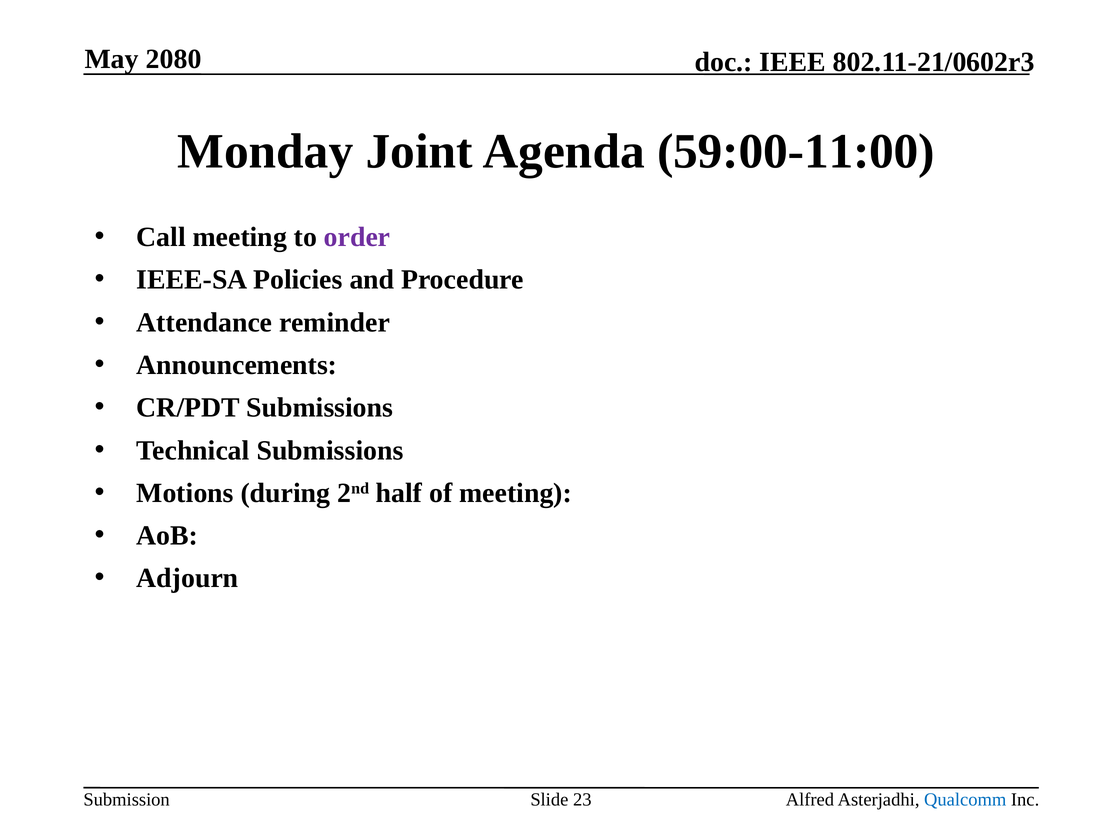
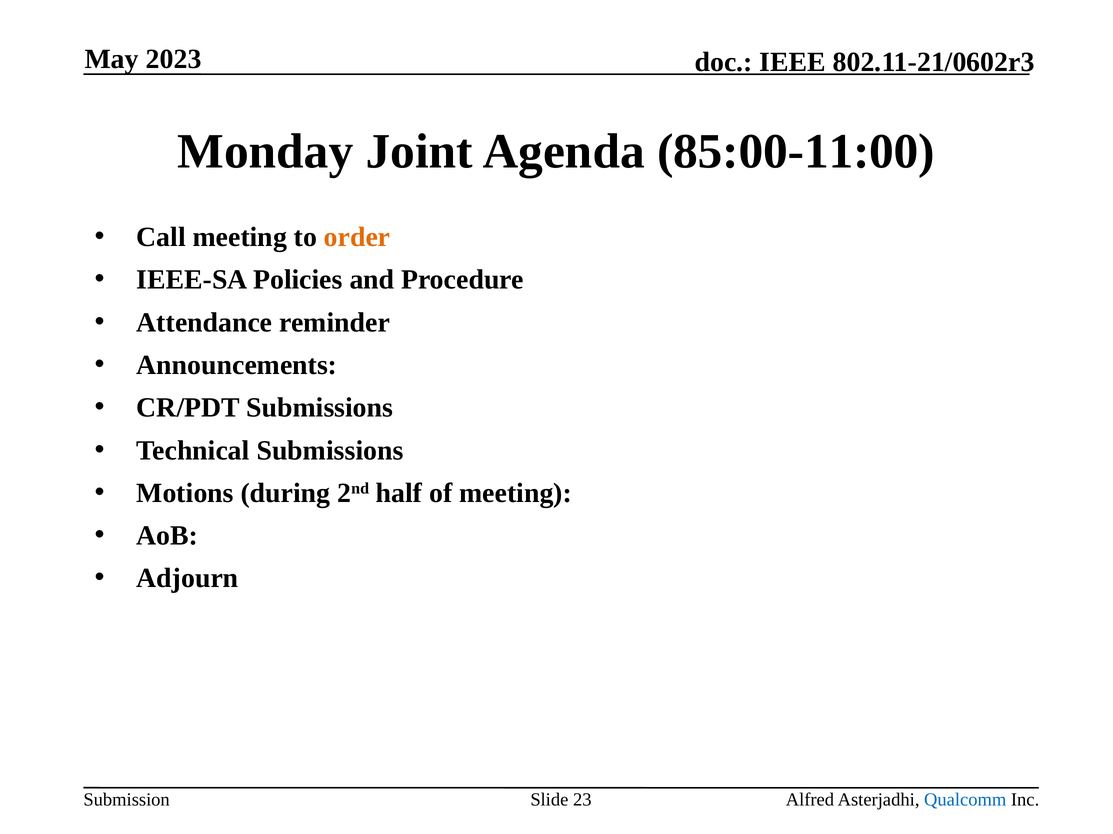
2080: 2080 -> 2023
59:00-11:00: 59:00-11:00 -> 85:00-11:00
order colour: purple -> orange
